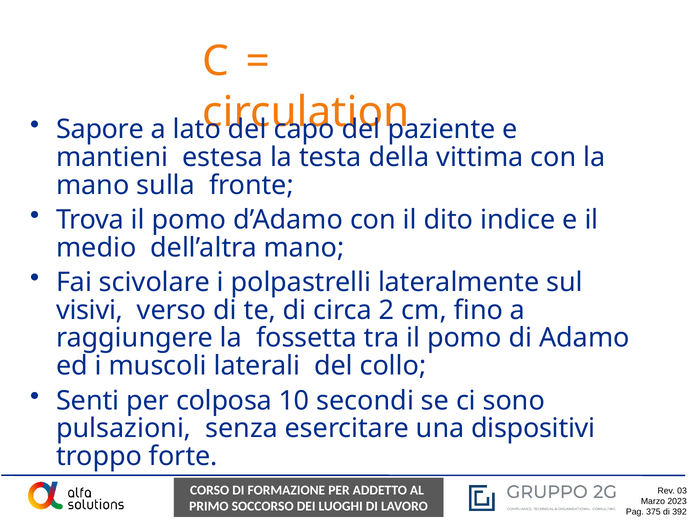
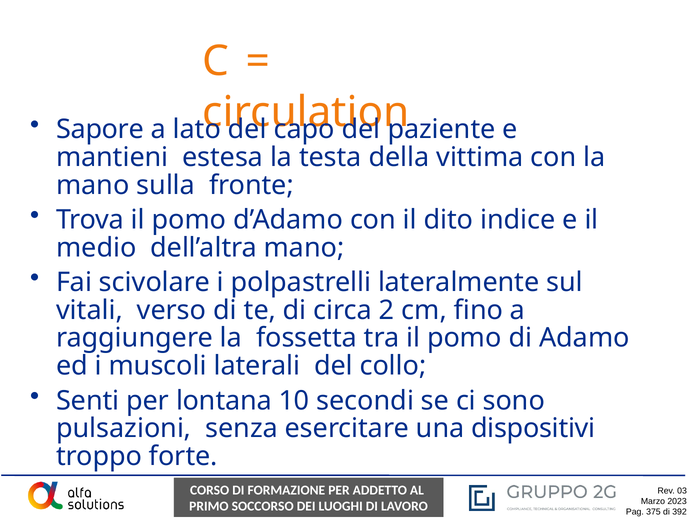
visivi: visivi -> vitali
colposa: colposa -> lontana
